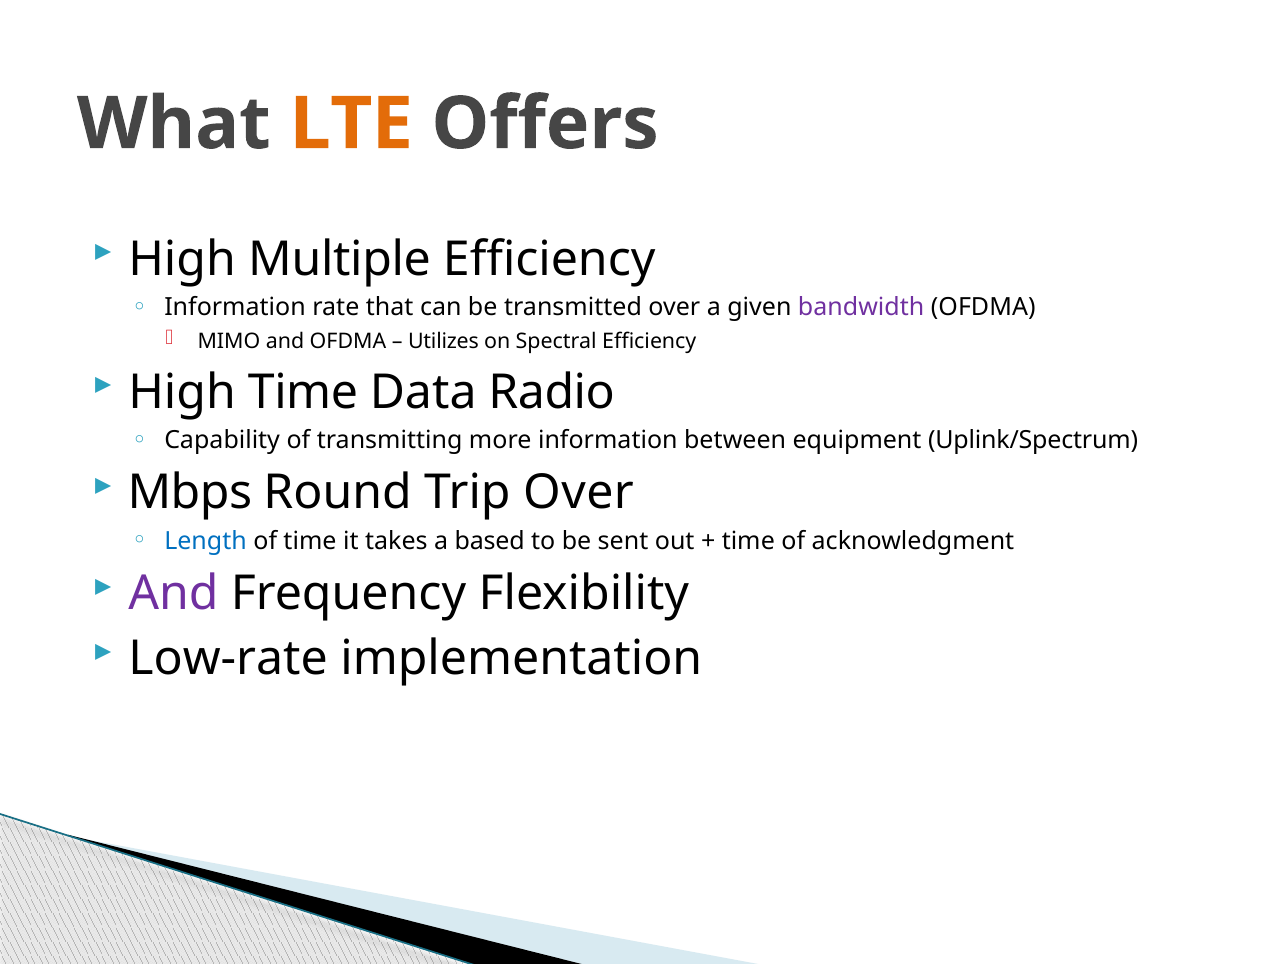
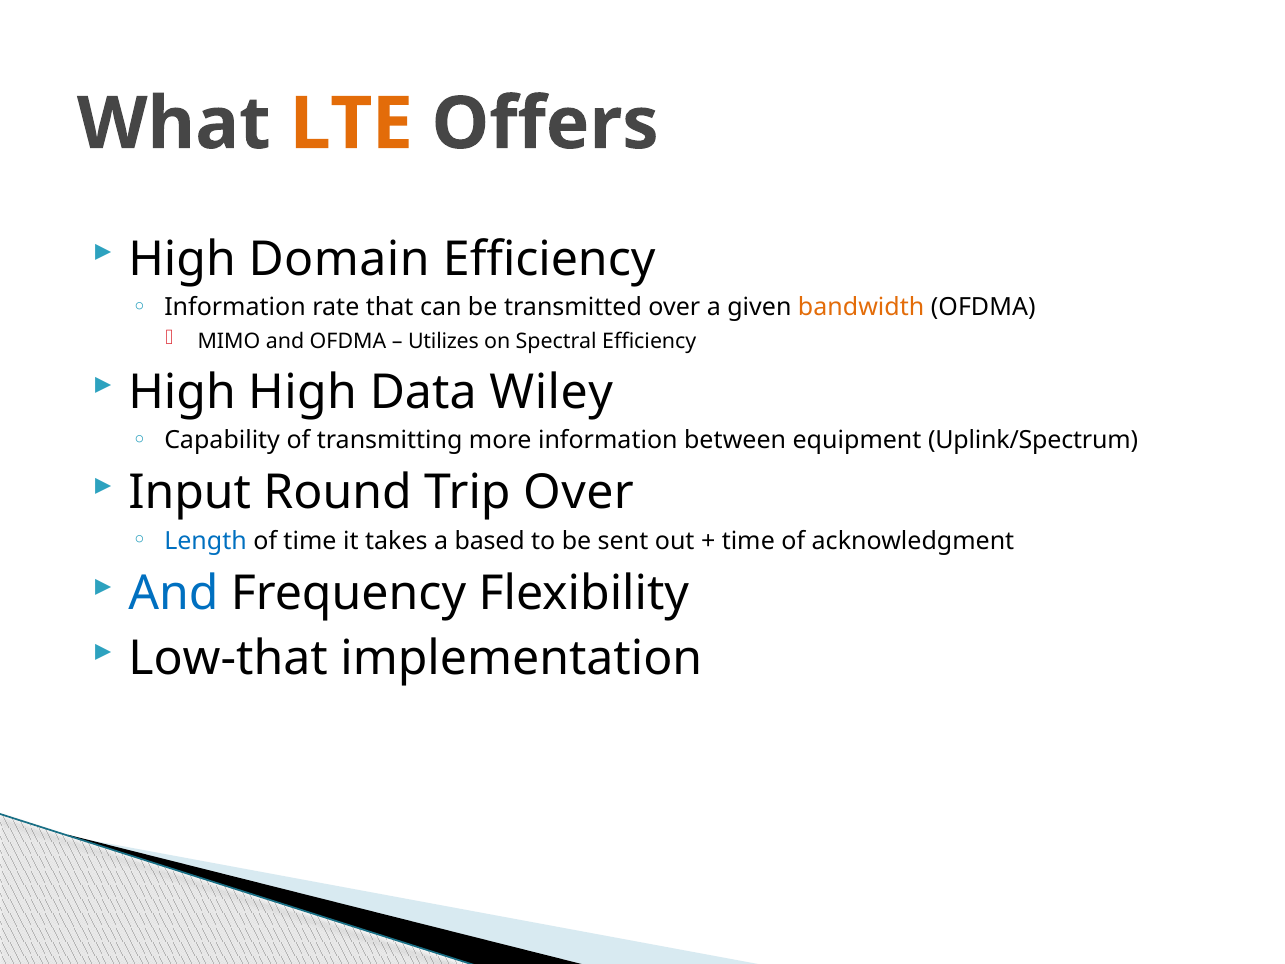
Multiple: Multiple -> Domain
bandwidth colour: purple -> orange
High Time: Time -> High
Radio: Radio -> Wiley
Mbps: Mbps -> Input
And at (173, 594) colour: purple -> blue
Low-rate: Low-rate -> Low-that
